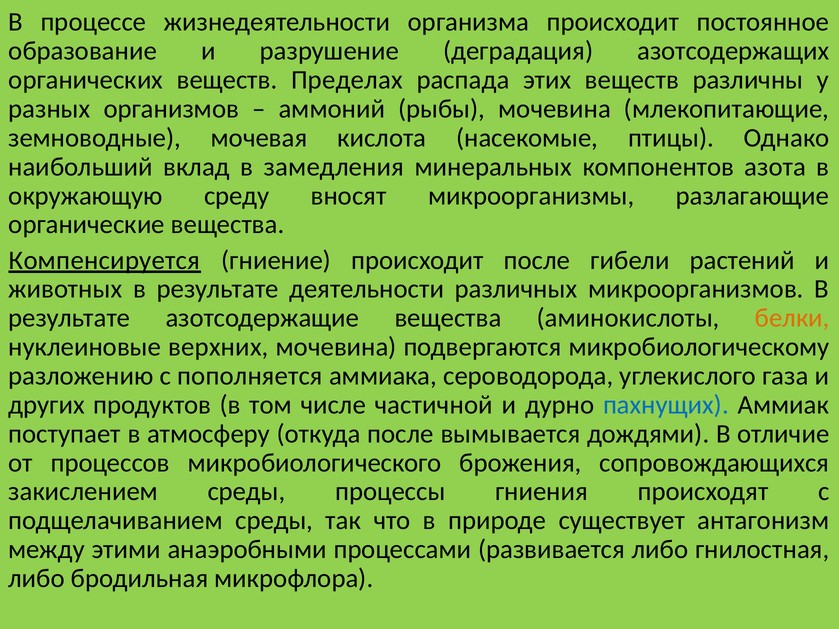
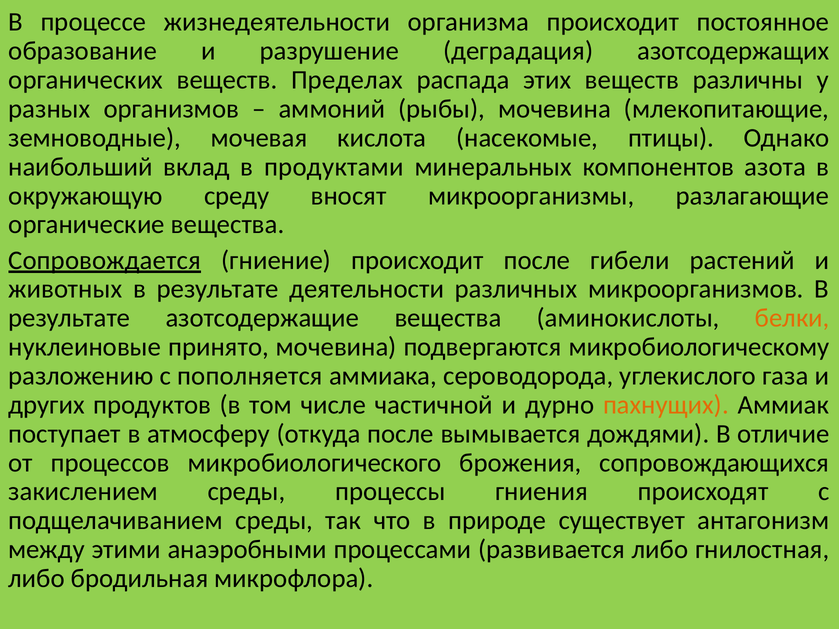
замедления: замедления -> продуктами
Компенсируется: Компенсируется -> Сопровождается
верхних: верхних -> принято
пахнущих colour: blue -> orange
